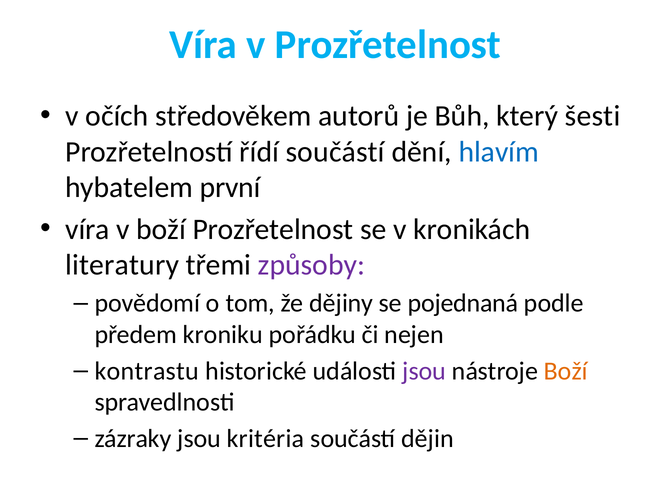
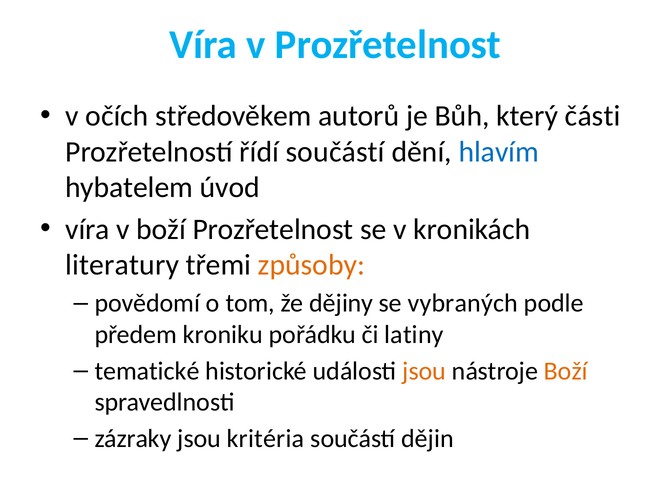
šesti: šesti -> části
první: první -> úvod
způsoby colour: purple -> orange
pojednaná: pojednaná -> vybraných
nejen: nejen -> latiny
kontrastu: kontrastu -> tematické
jsou at (424, 371) colour: purple -> orange
